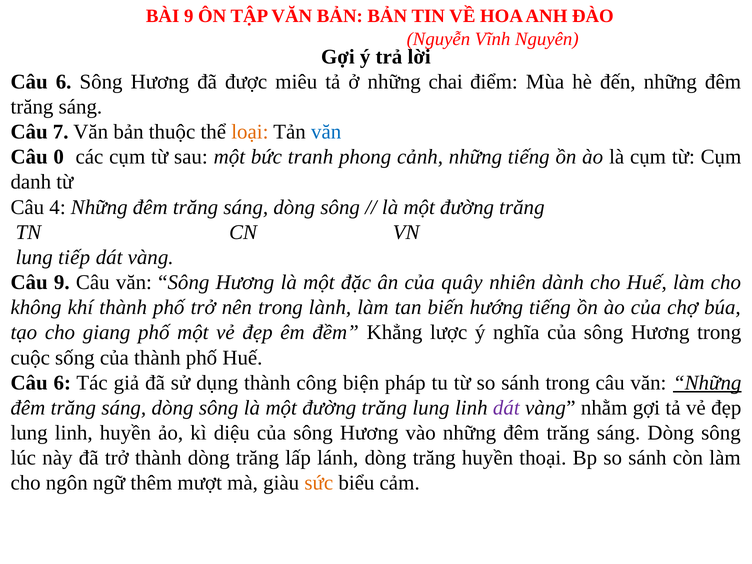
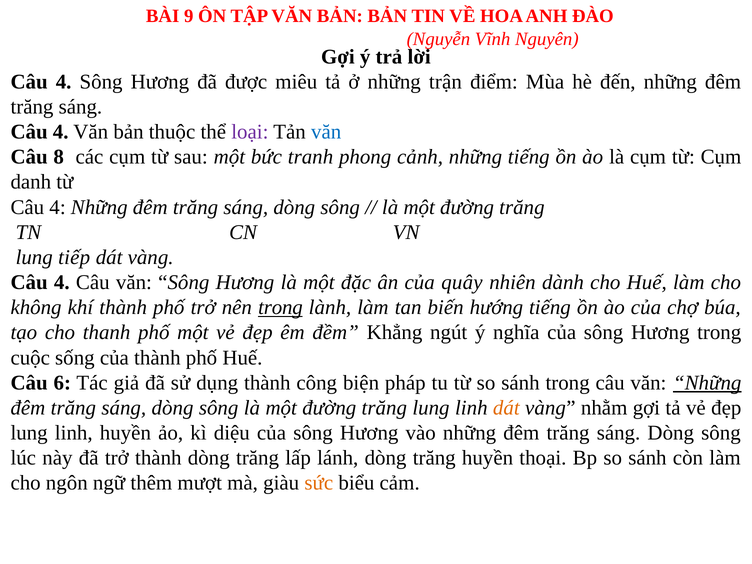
6 at (64, 82): 6 -> 4
chai: chai -> trận
7 at (61, 132): 7 -> 4
loại colour: orange -> purple
0: 0 -> 8
9 at (62, 282): 9 -> 4
trong at (280, 307) underline: none -> present
giang: giang -> thanh
lược: lược -> ngút
dát at (506, 408) colour: purple -> orange
